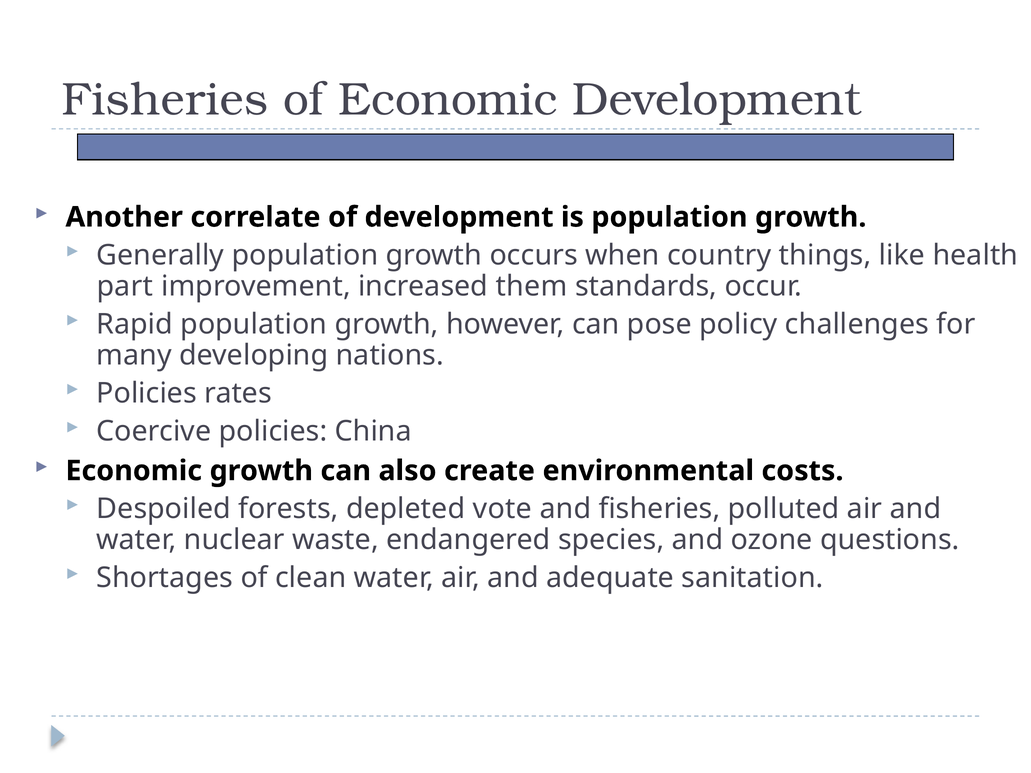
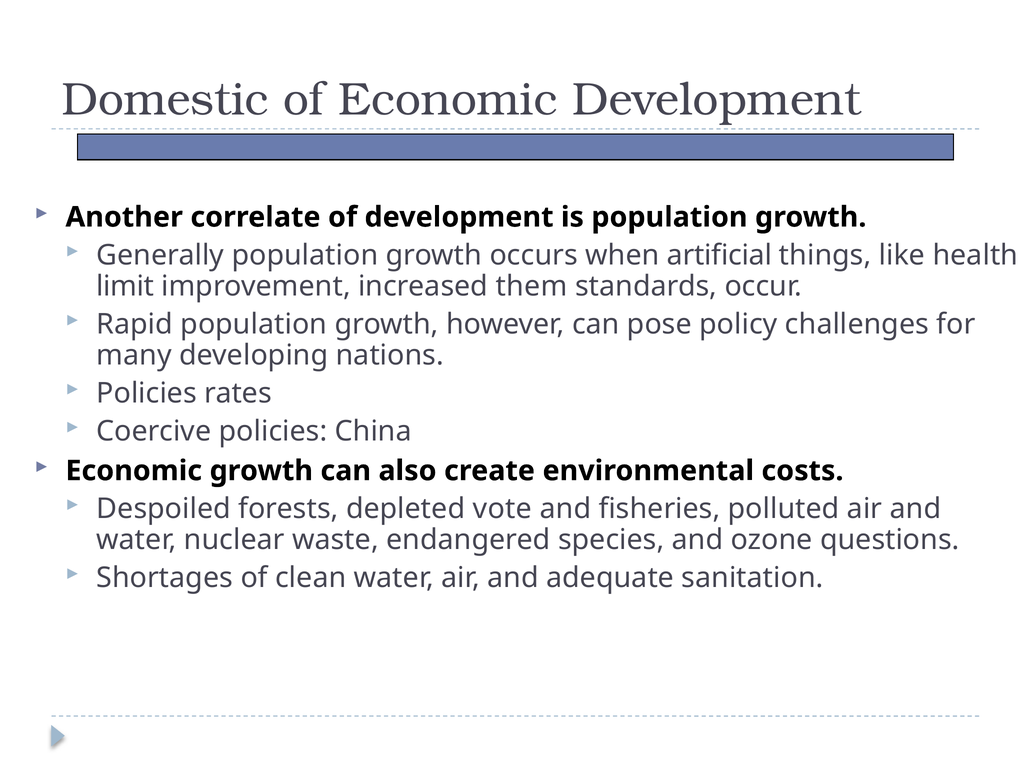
Fisheries at (165, 99): Fisheries -> Domestic
country: country -> artificial
part: part -> limit
